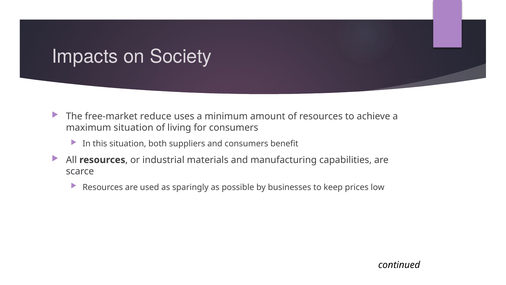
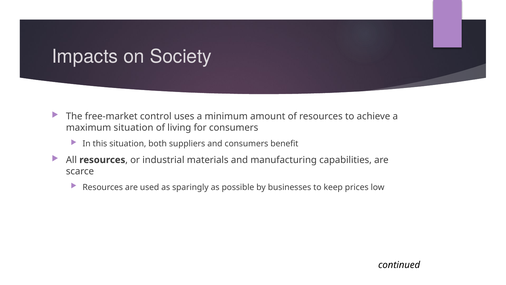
reduce: reduce -> control
